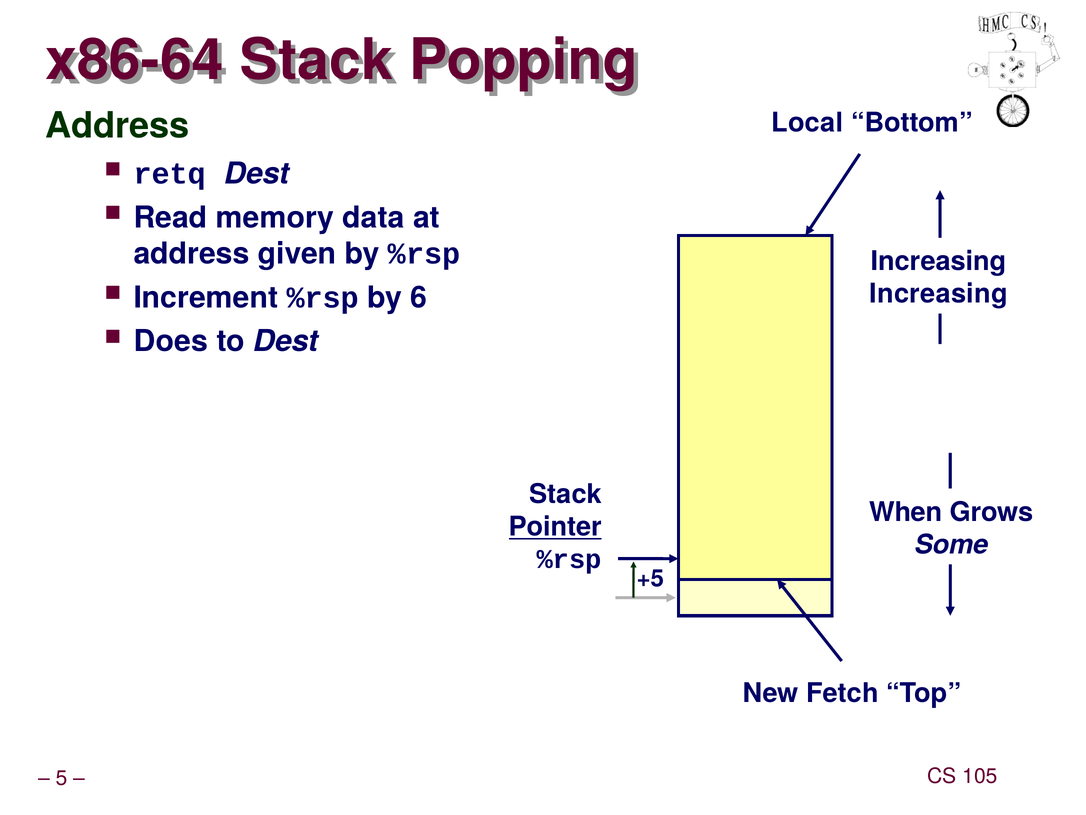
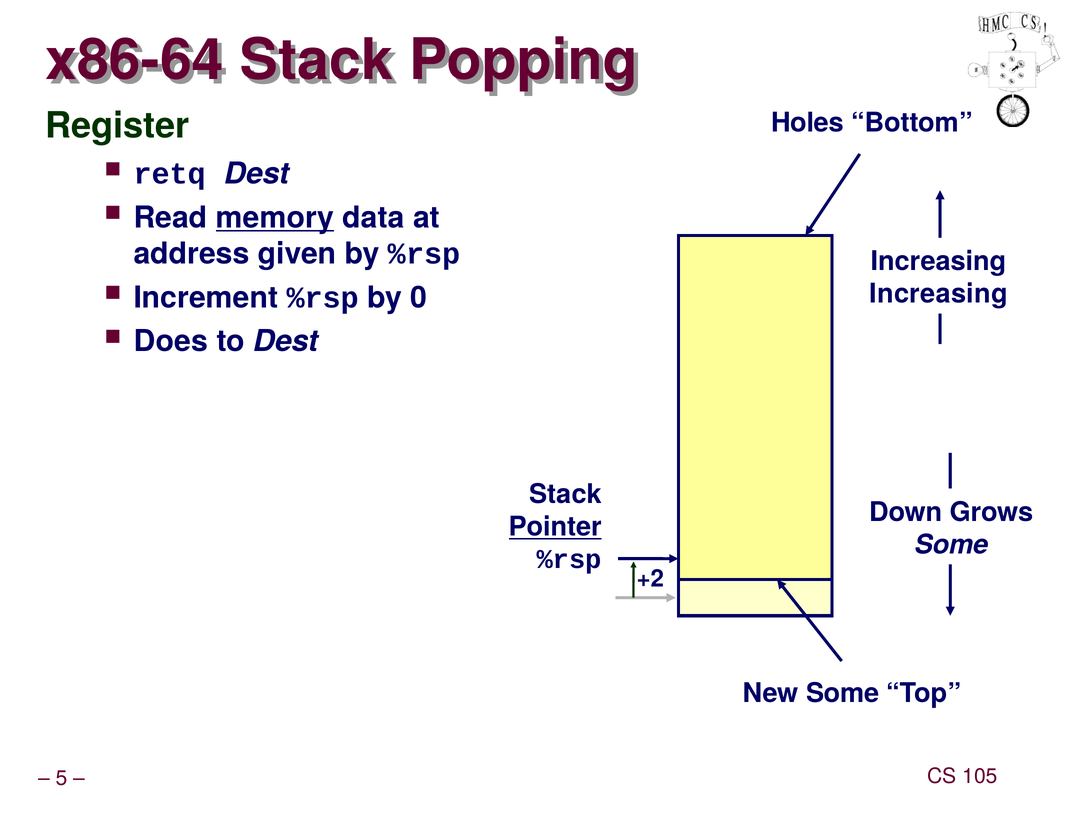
Address at (117, 126): Address -> Register
Local: Local -> Holes
memory underline: none -> present
6: 6 -> 0
When: When -> Down
+5: +5 -> +2
New Fetch: Fetch -> Some
